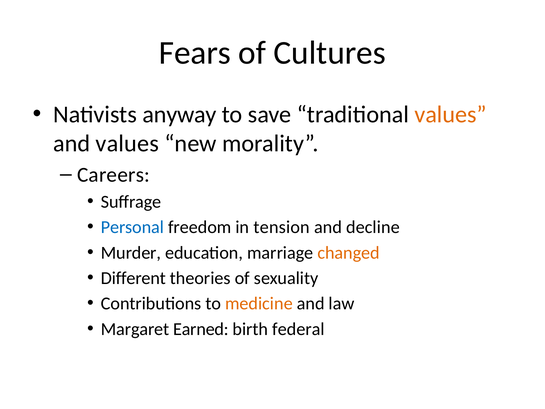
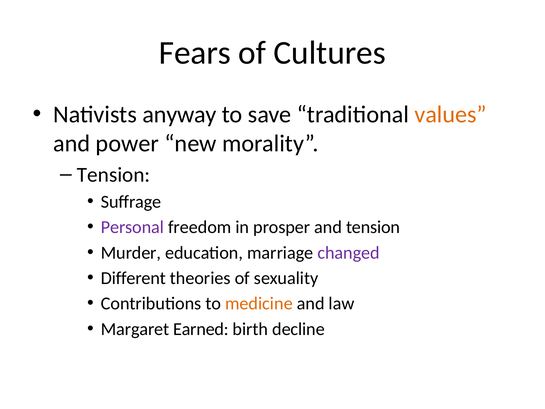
and values: values -> power
Careers at (114, 175): Careers -> Tension
Personal colour: blue -> purple
tension: tension -> prosper
and decline: decline -> tension
changed colour: orange -> purple
federal: federal -> decline
